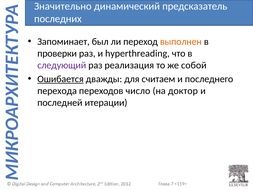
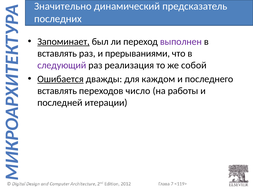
Запоминает underline: none -> present
выполнен colour: orange -> purple
проверки at (57, 53): проверки -> вставлять
hyperthreading: hyperthreading -> прерываниями
считаем: считаем -> каждом
перехода at (57, 91): перехода -> вставлять
доктор: доктор -> работы
